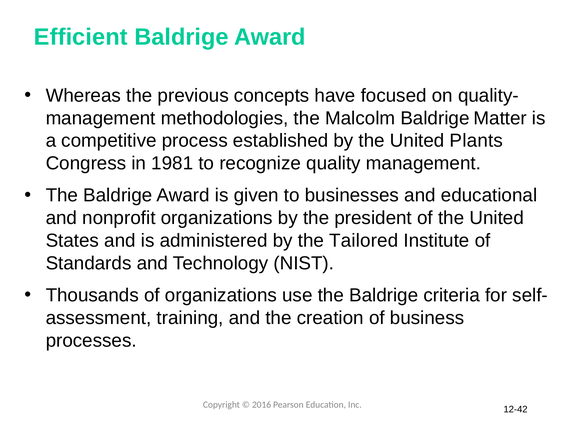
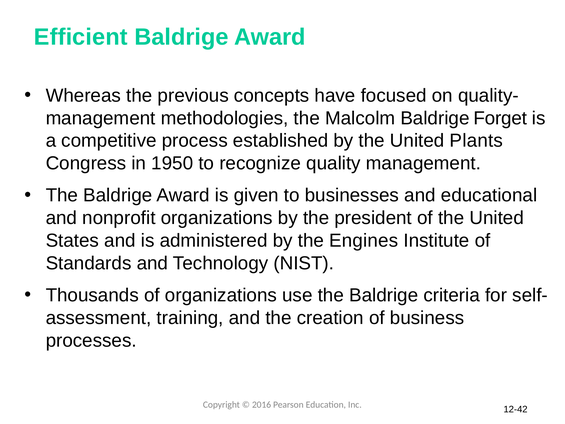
Matter: Matter -> Forget
1981: 1981 -> 1950
Tailored: Tailored -> Engines
